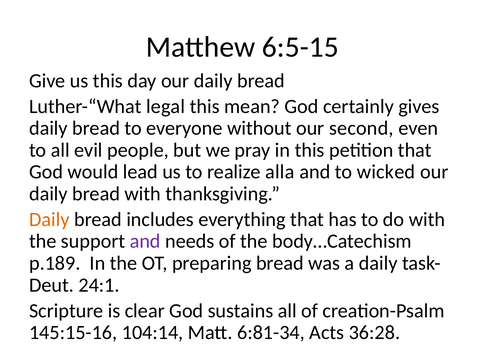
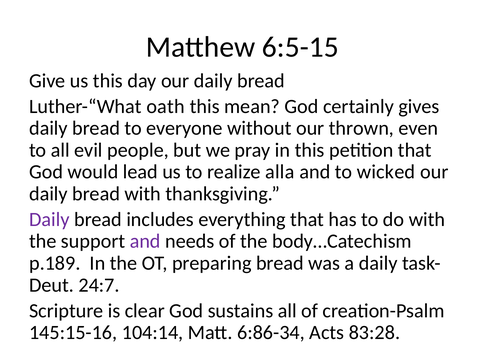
legal: legal -> oath
second: second -> thrown
Daily at (49, 219) colour: orange -> purple
24:1: 24:1 -> 24:7
6:81-34: 6:81-34 -> 6:86-34
36:28: 36:28 -> 83:28
